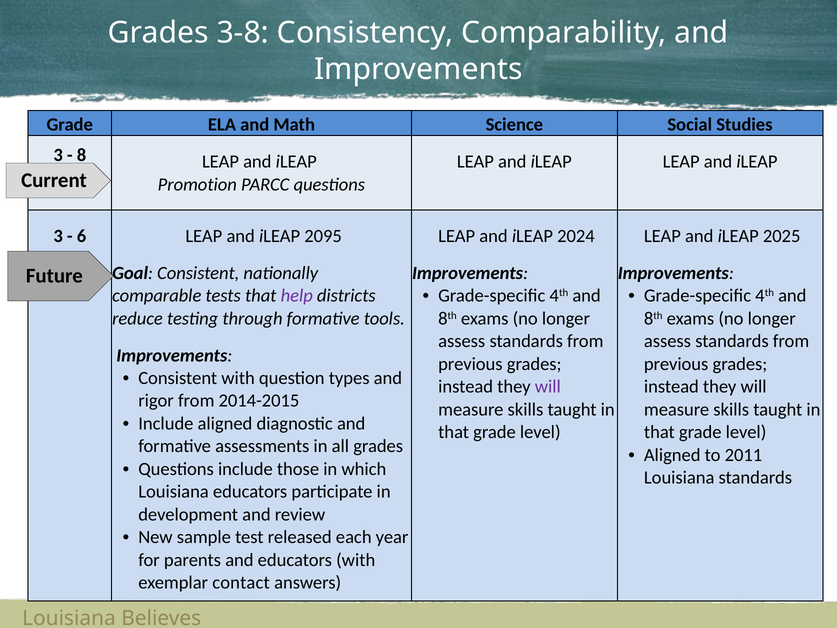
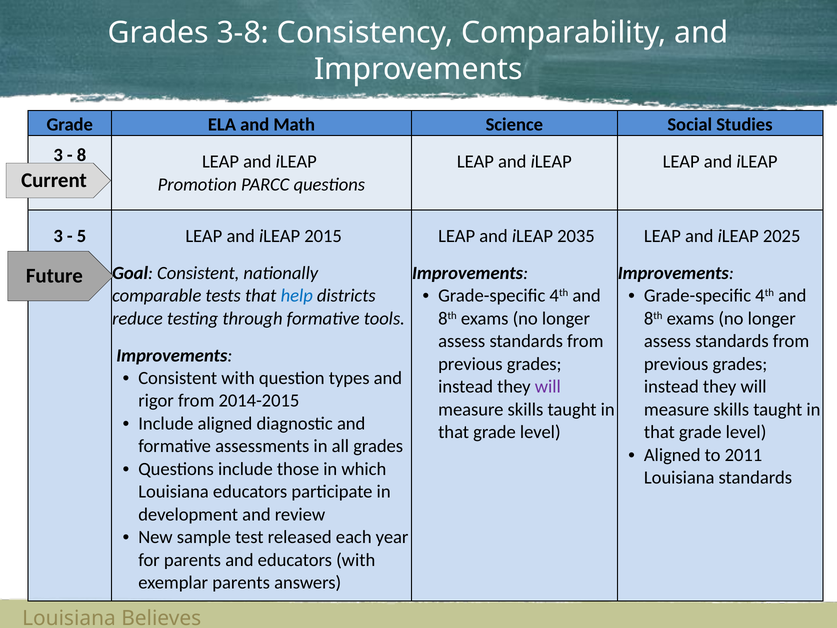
6: 6 -> 5
2095: 2095 -> 2015
2024: 2024 -> 2035
help colour: purple -> blue
exemplar contact: contact -> parents
